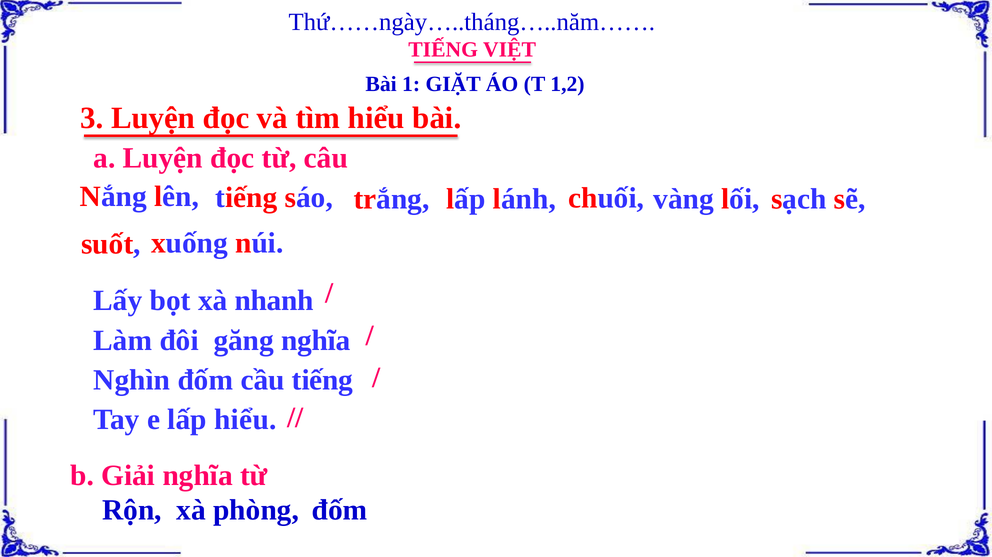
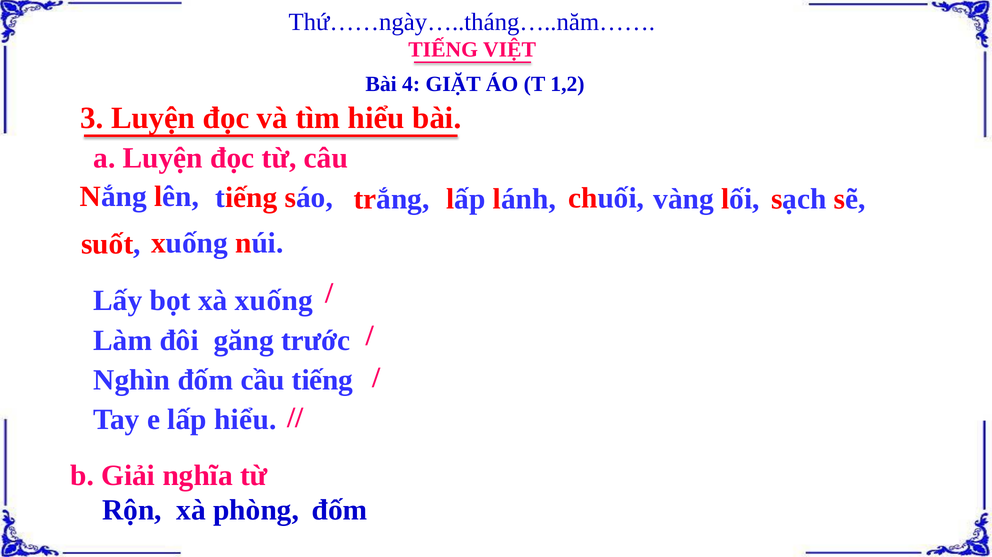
1: 1 -> 4
xà nhanh: nhanh -> xuống
găng nghĩa: nghĩa -> trước
